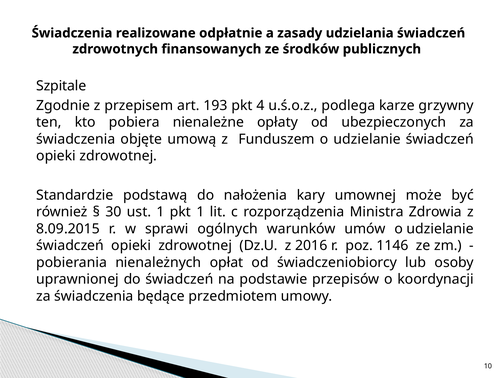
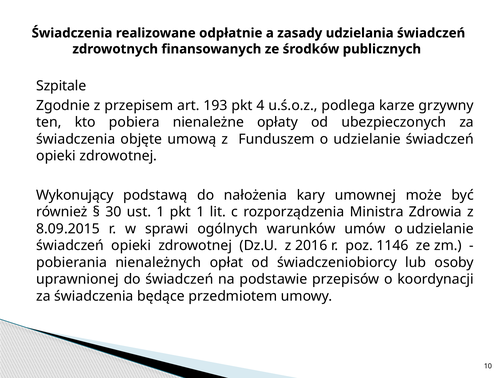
Standardzie: Standardzie -> Wykonujący
